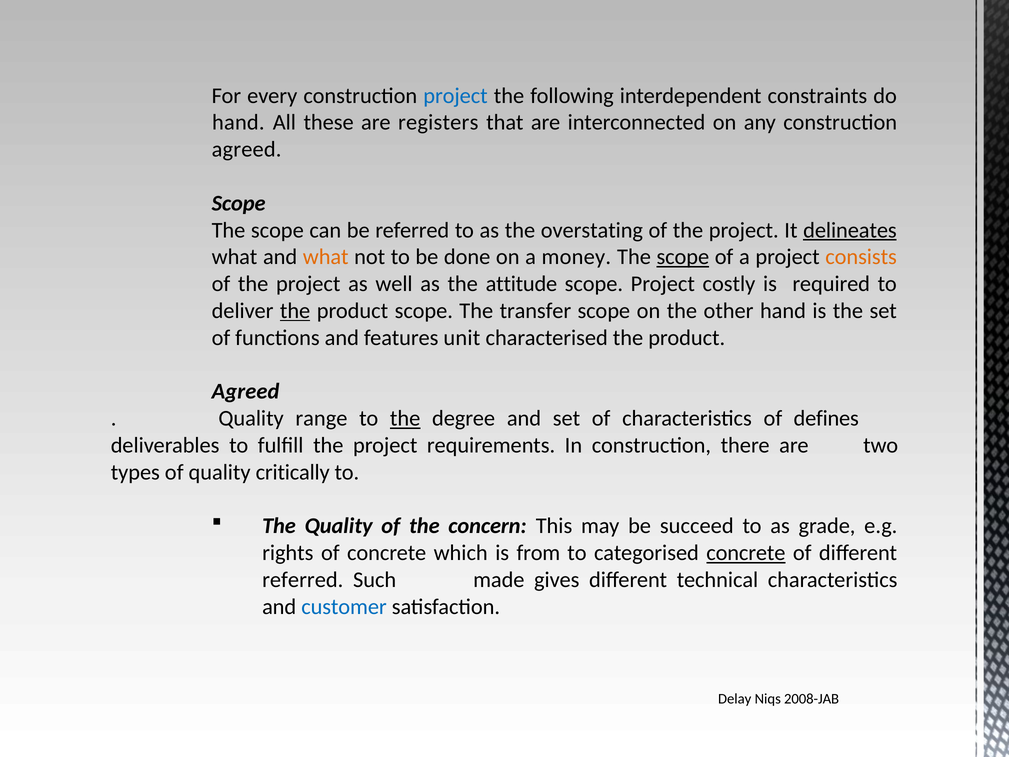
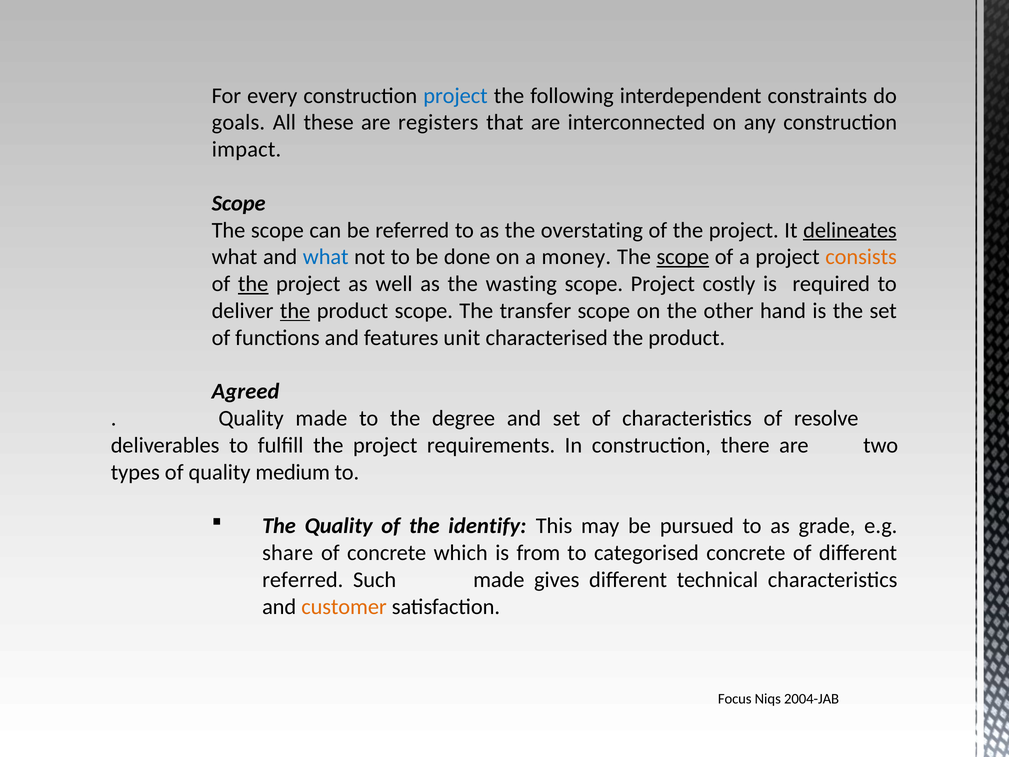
hand at (238, 123): hand -> goals
agreed at (247, 149): agreed -> impact
what at (326, 257) colour: orange -> blue
the at (253, 284) underline: none -> present
attitude: attitude -> wasting
Quality range: range -> made
the at (405, 418) underline: present -> none
defines: defines -> resolve
critically: critically -> medium
concern: concern -> identify
succeed: succeed -> pursued
rights: rights -> share
concrete at (746, 553) underline: present -> none
customer colour: blue -> orange
Delay: Delay -> Focus
2008-JAB: 2008-JAB -> 2004-JAB
